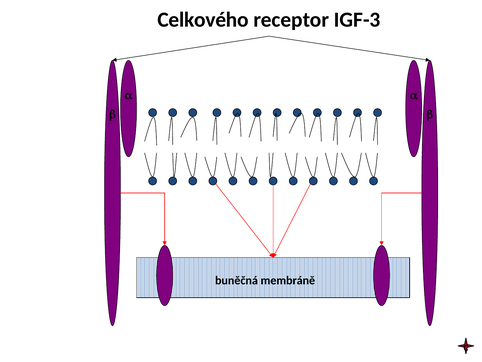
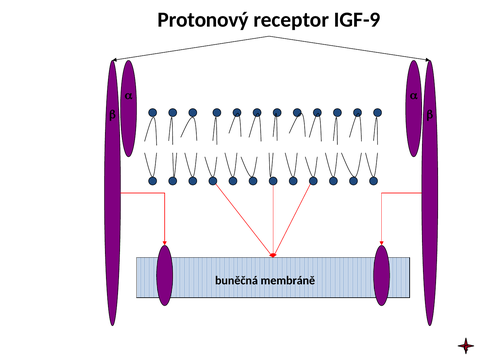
Celkového: Celkového -> Protonový
IGF-3: IGF-3 -> IGF-9
